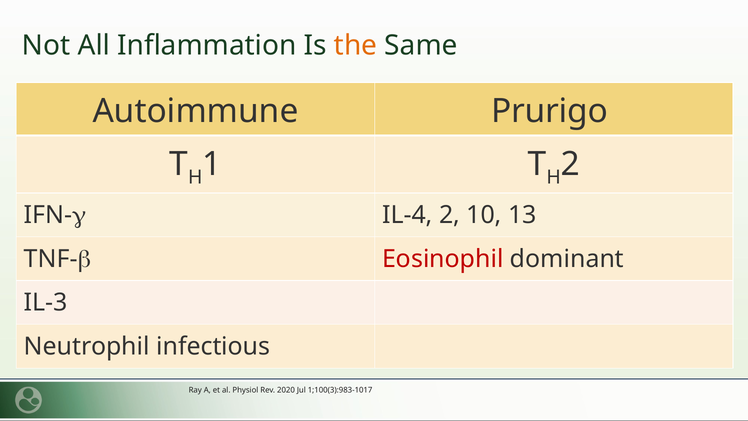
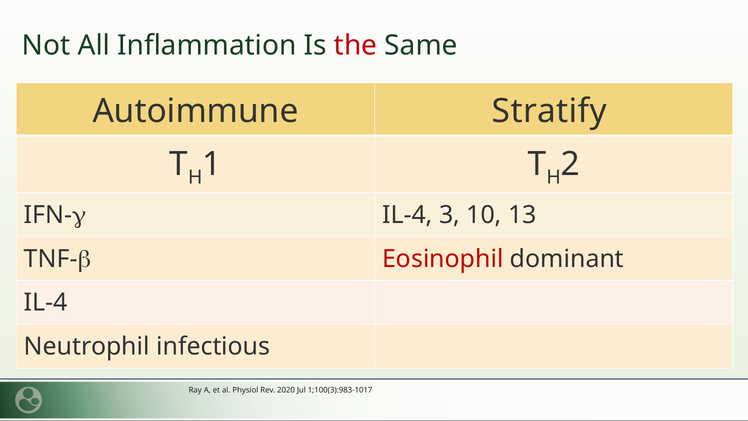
the colour: orange -> red
Prurigo: Prurigo -> Stratify
IL-4 2: 2 -> 3
IL-3 at (46, 303): IL-3 -> IL-4
